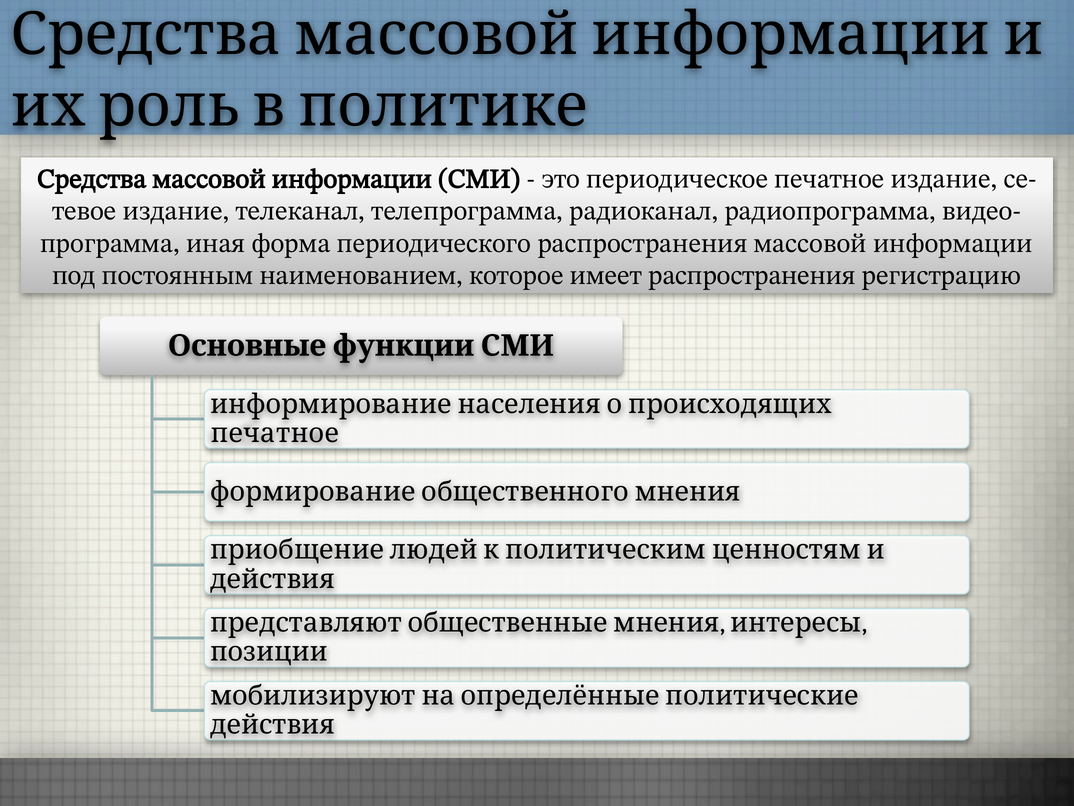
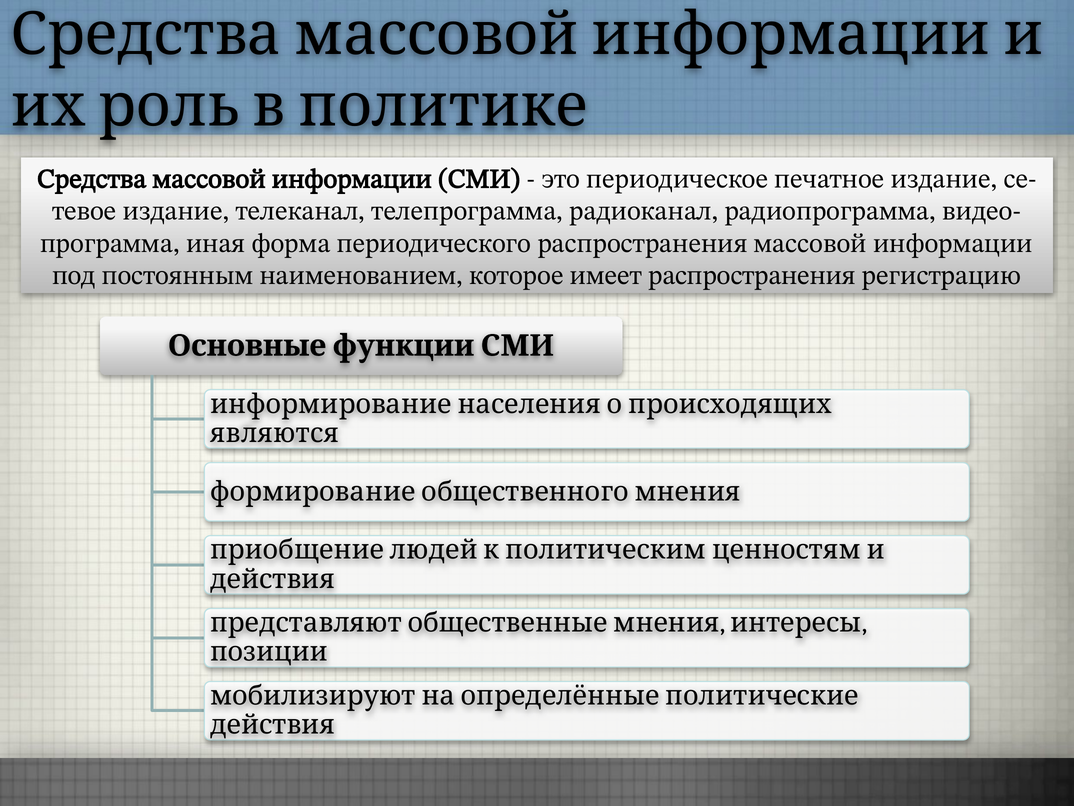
печатное at (275, 433): печатное -> являются
